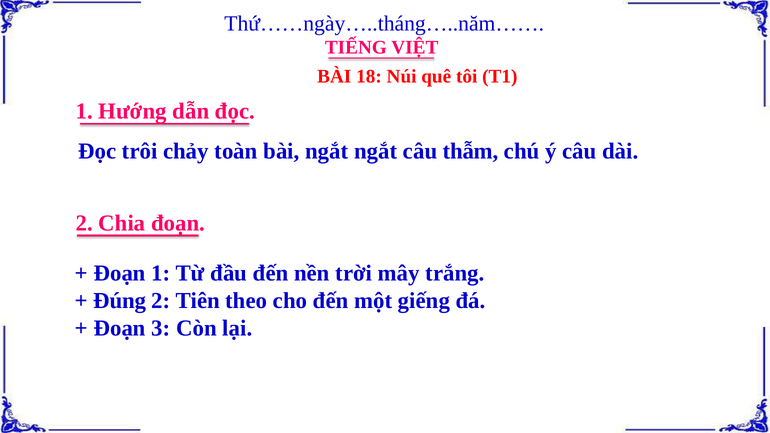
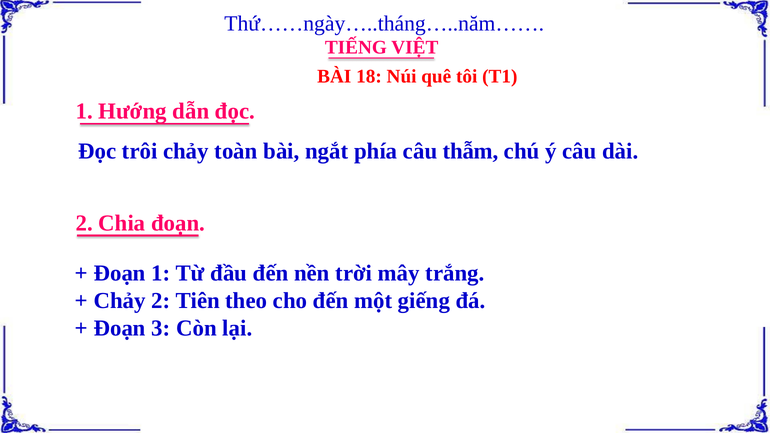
ngắt ngắt: ngắt -> phía
Đúng at (120, 300): Đúng -> Chảy
